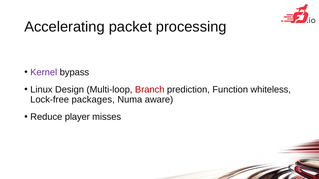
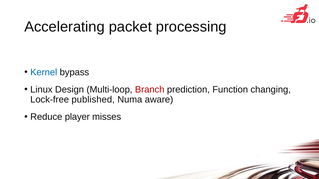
Kernel colour: purple -> blue
whiteless: whiteless -> changing
packages: packages -> published
